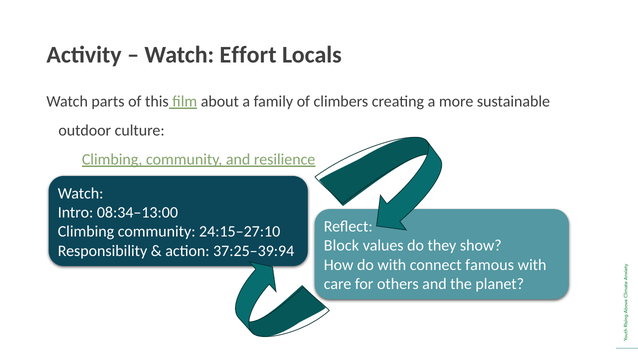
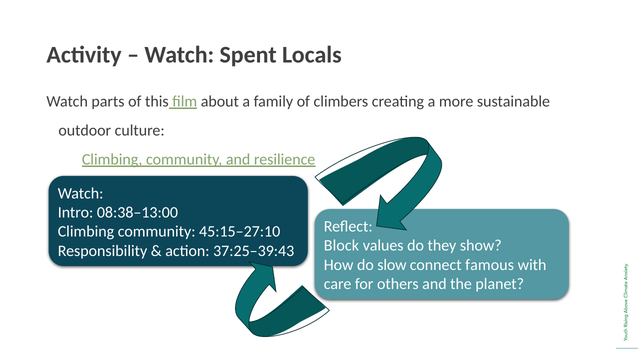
Effort: Effort -> Spent
08:34–13:00: 08:34–13:00 -> 08:38–13:00
24:15–27:10: 24:15–27:10 -> 45:15–27:10
37:25–39:94: 37:25–39:94 -> 37:25–39:43
do with: with -> slow
